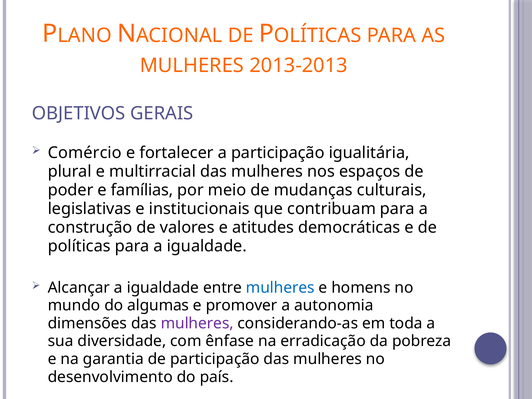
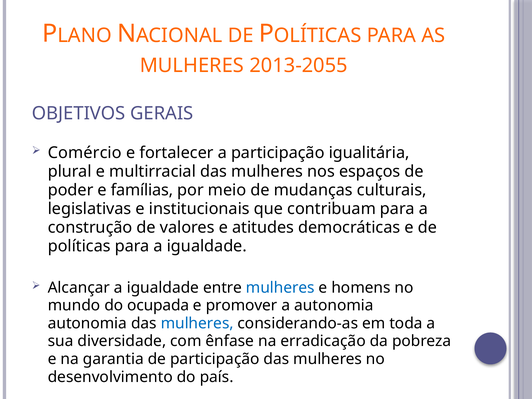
2013-2013: 2013-2013 -> 2013-2055
algumas: algumas -> ocupada
dimensões at (87, 323): dimensões -> autonomia
mulheres at (197, 323) colour: purple -> blue
